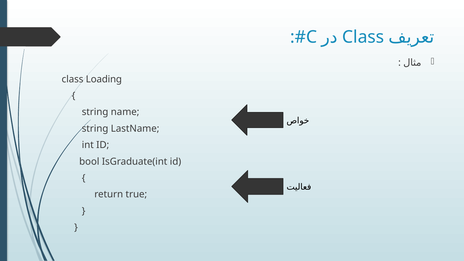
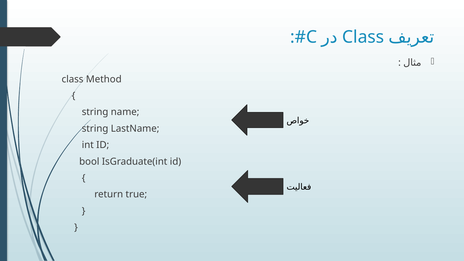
Loading: Loading -> Method
